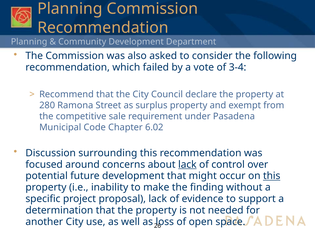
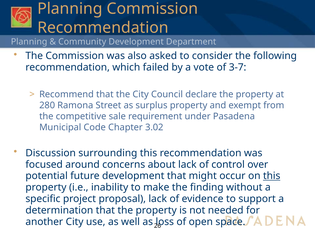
3-4: 3-4 -> 3-7
6.02: 6.02 -> 3.02
lack at (187, 165) underline: present -> none
